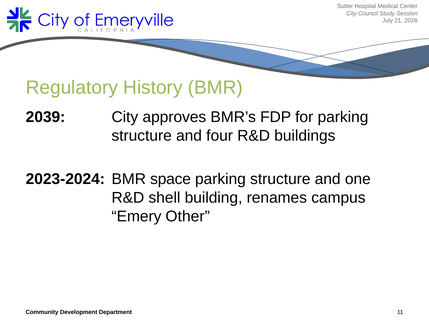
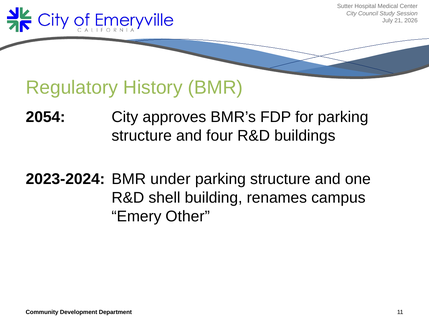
2039: 2039 -> 2054
space: space -> under
